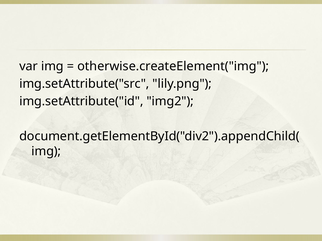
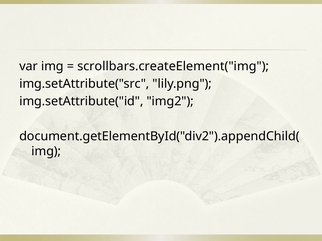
otherwise.createElement("img: otherwise.createElement("img -> scrollbars.createElement("img
